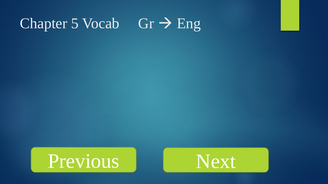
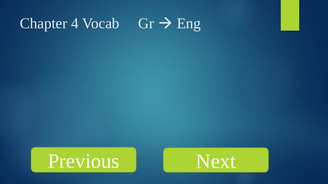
5: 5 -> 4
